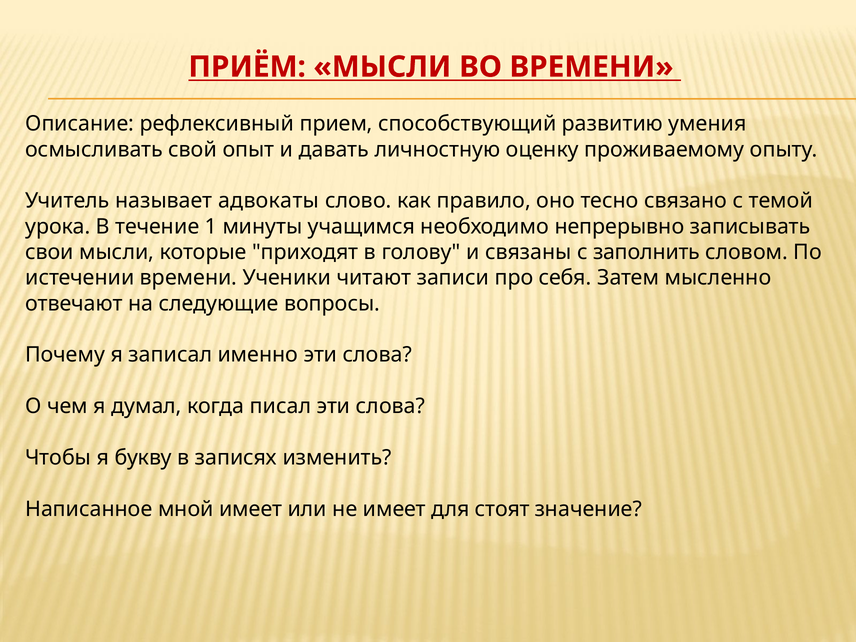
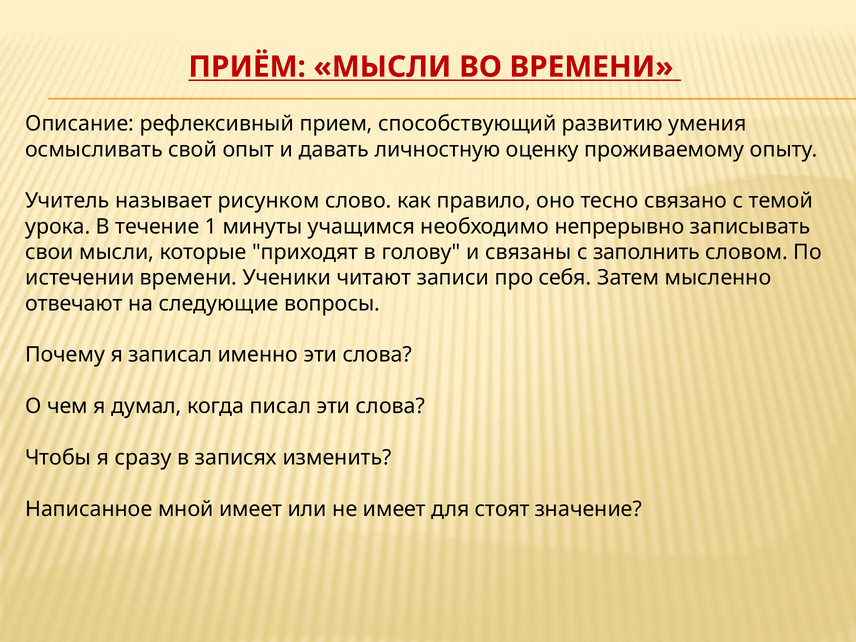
адвокаты: адвокаты -> рисунком
букву: букву -> сразу
